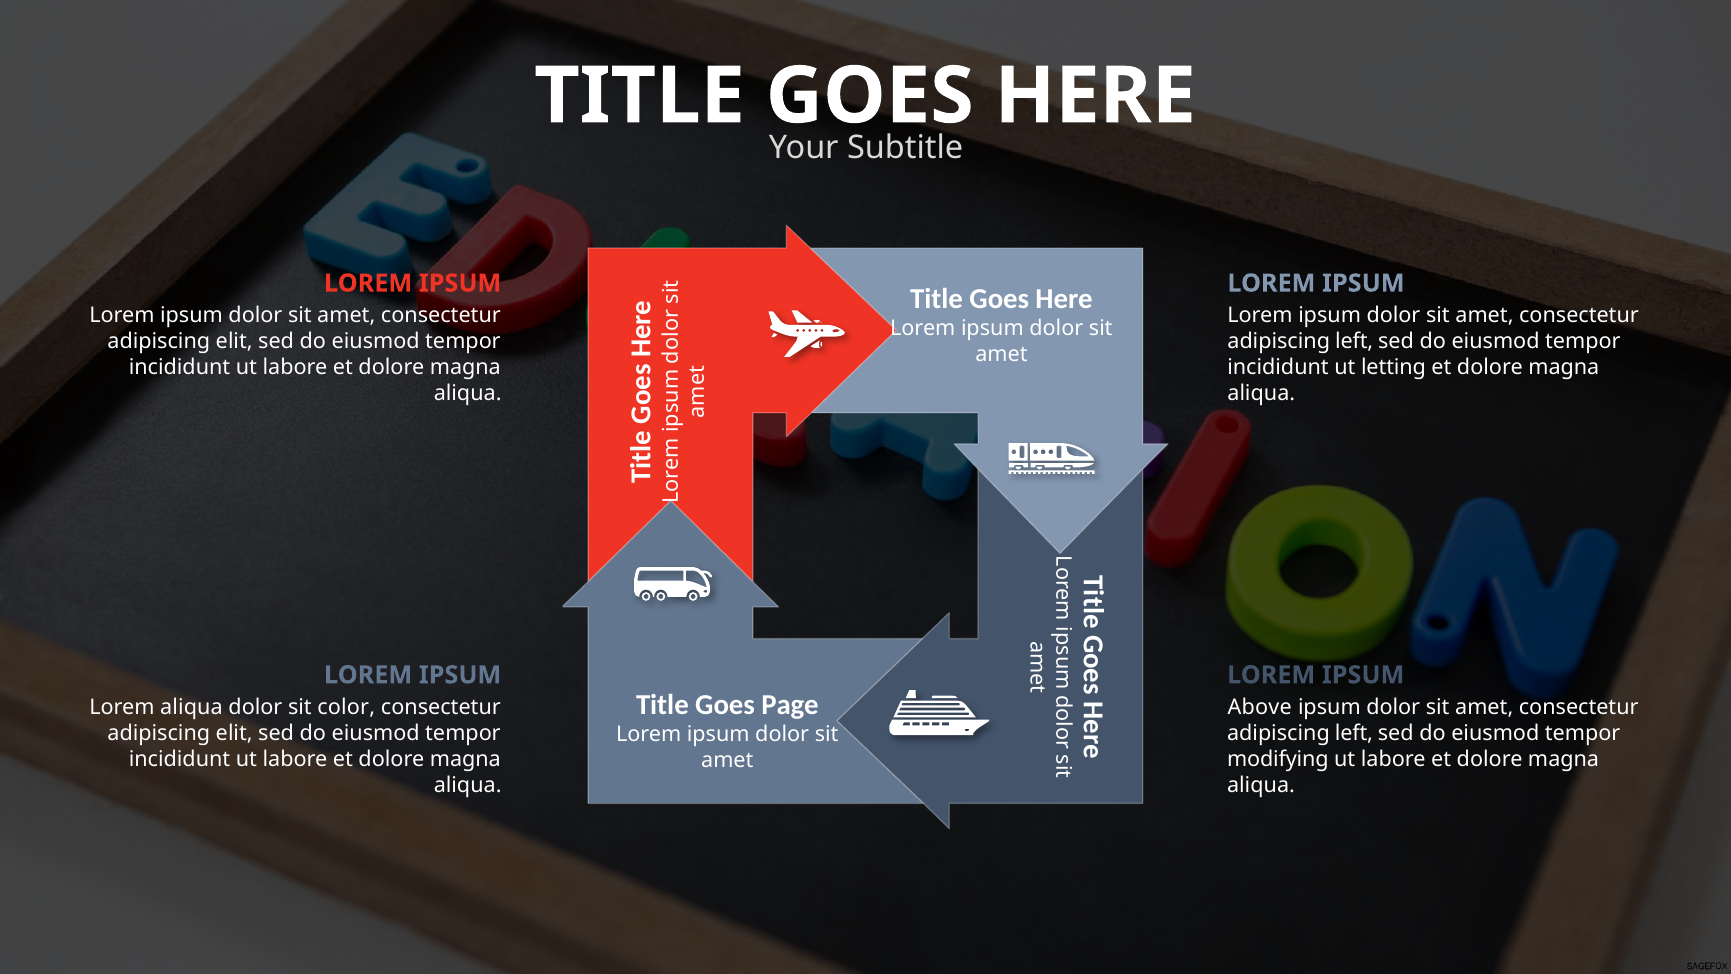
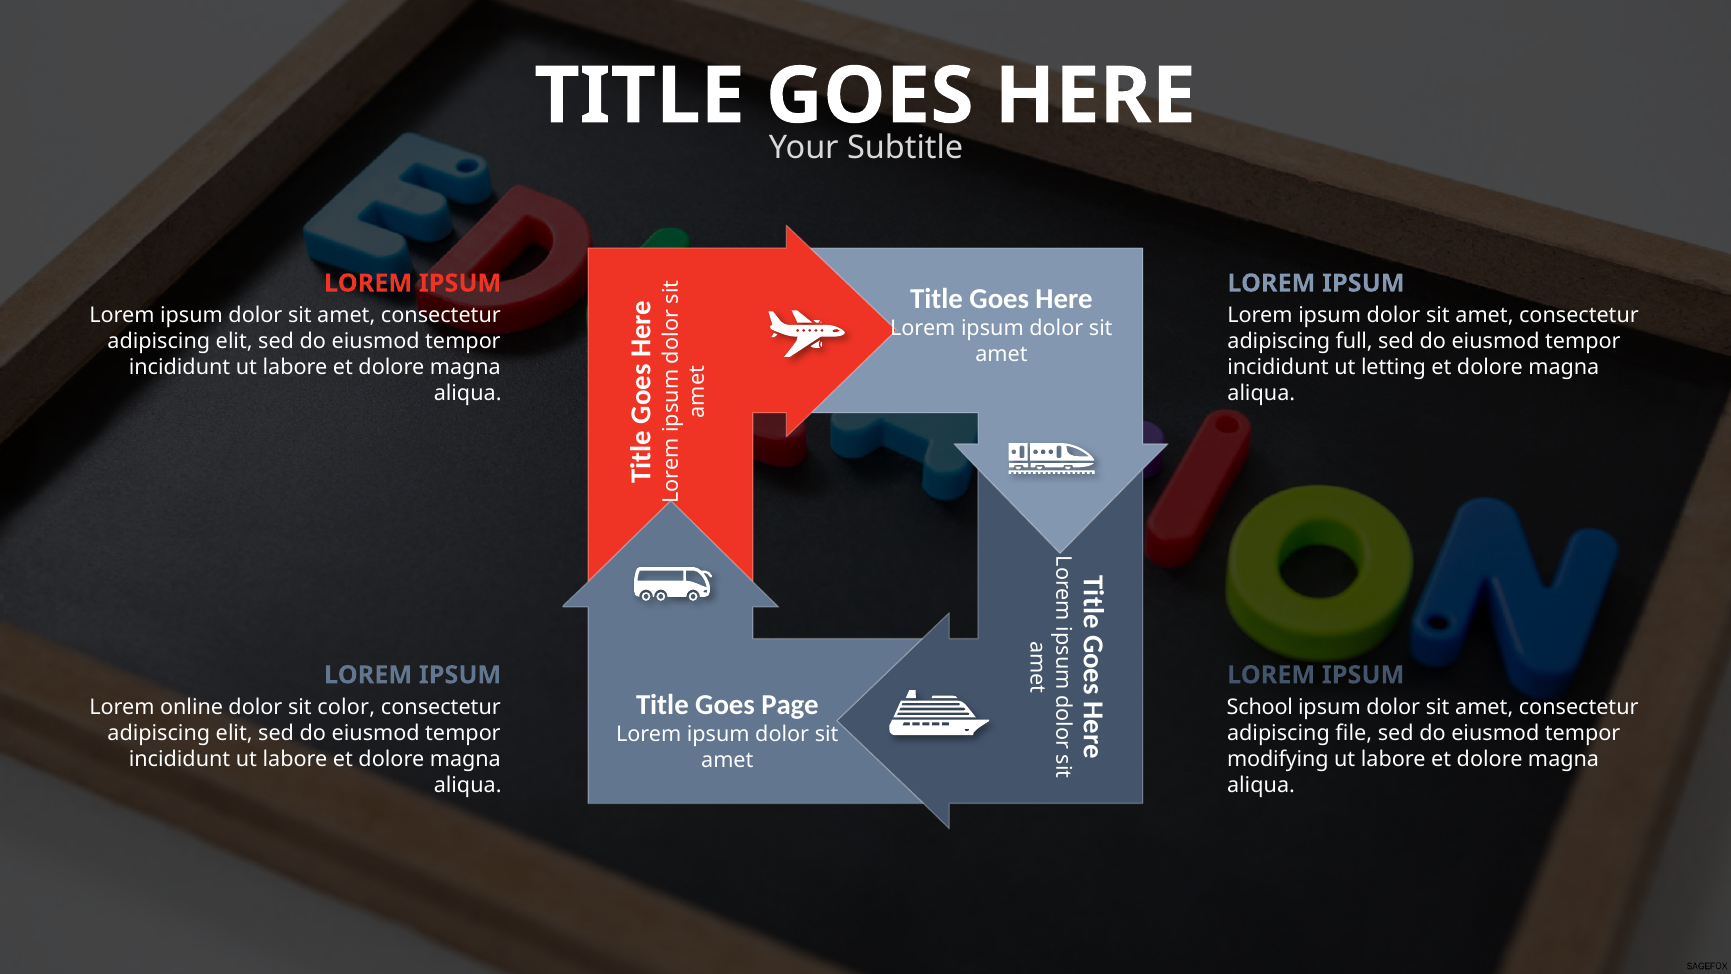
left at (1354, 341): left -> full
Lorem aliqua: aliqua -> online
Above: Above -> School
left at (1354, 733): left -> file
